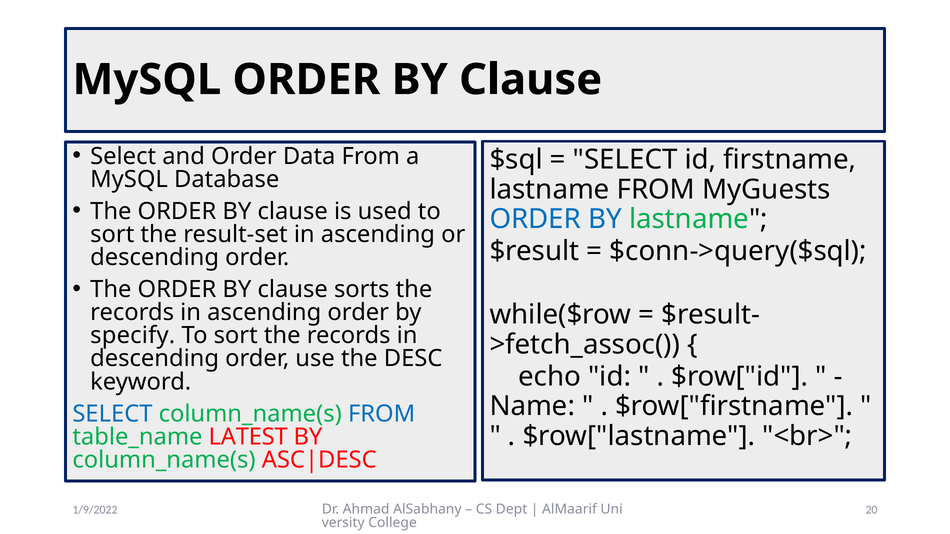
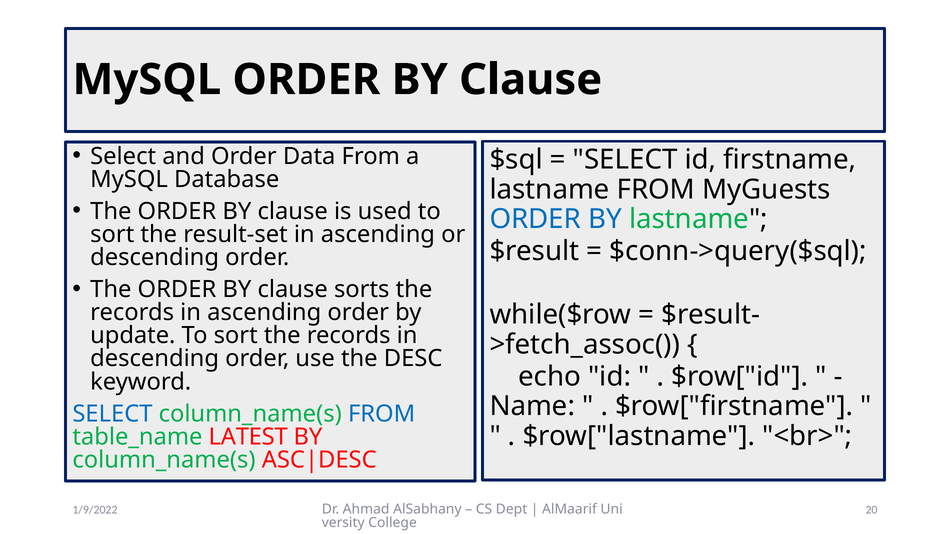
specify: specify -> update
